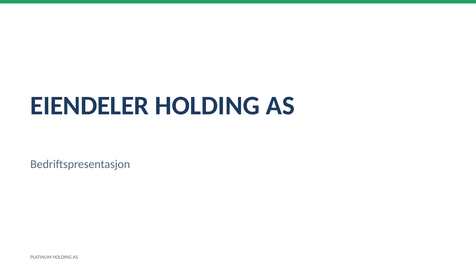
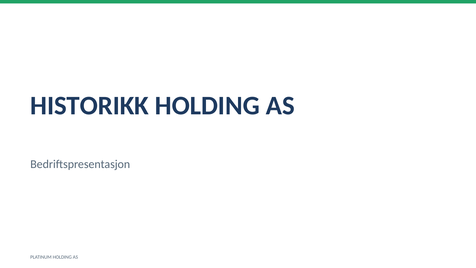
EIENDELER: EIENDELER -> HISTORIKK
